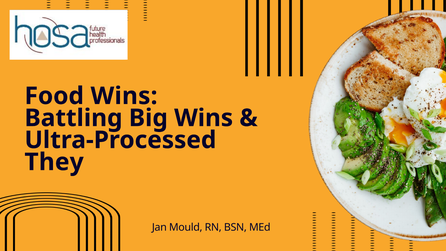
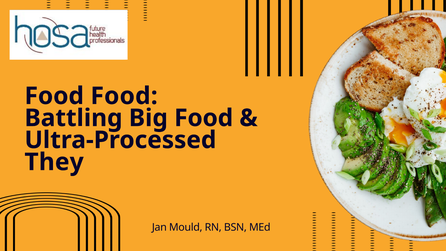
Food Wins: Wins -> Food
Big Wins: Wins -> Food
